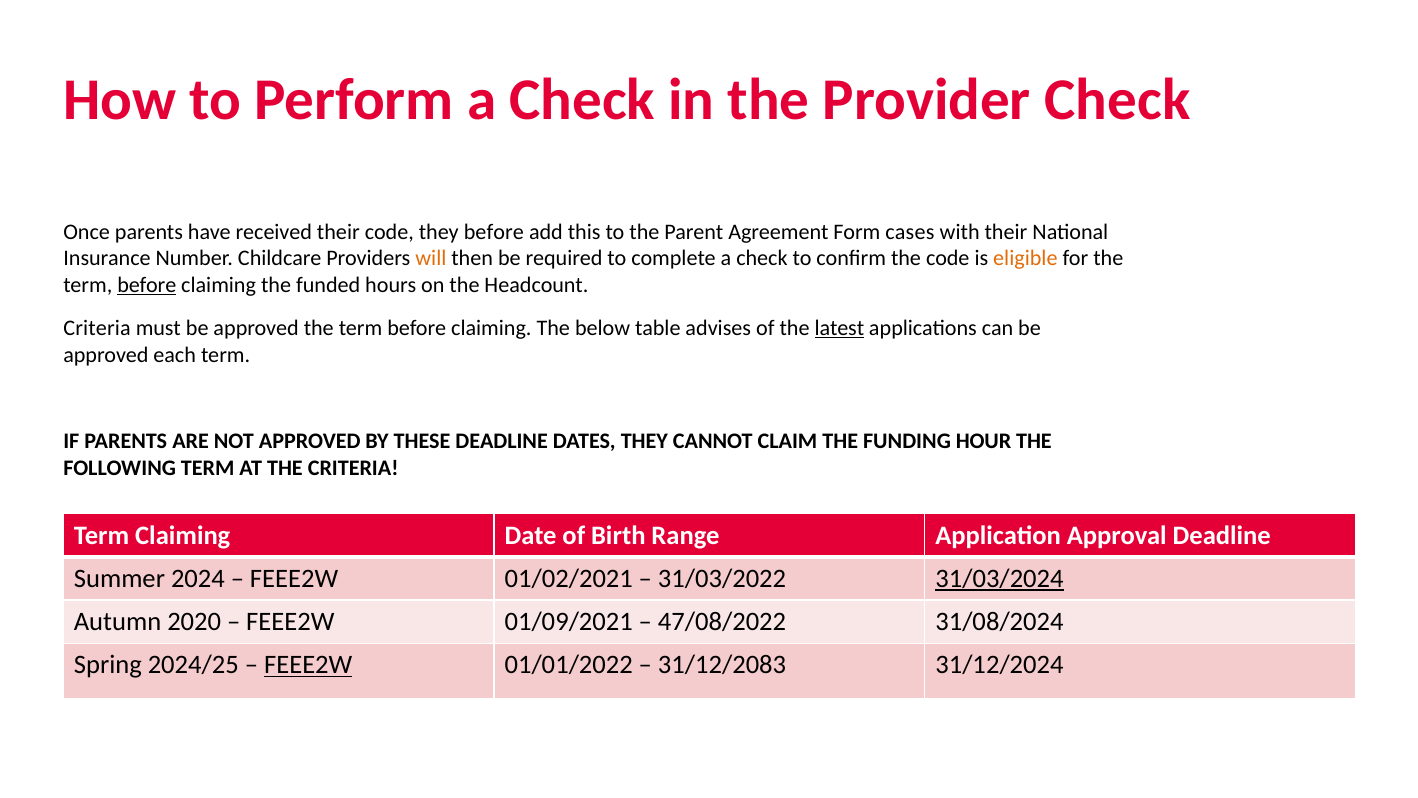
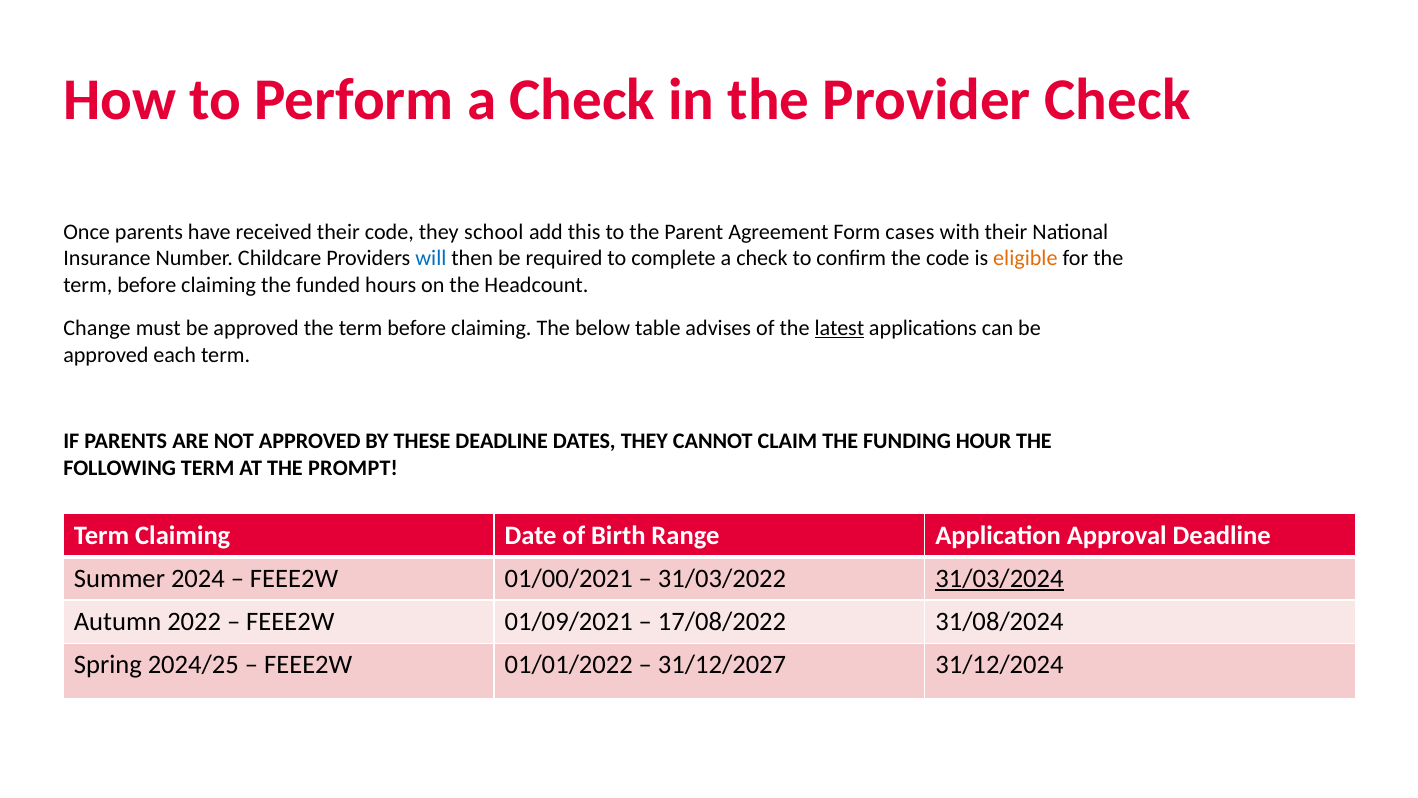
they before: before -> school
will colour: orange -> blue
before at (147, 285) underline: present -> none
Criteria at (97, 328): Criteria -> Change
THE CRITERIA: CRITERIA -> PROMPT
01/02/2021: 01/02/2021 -> 01/00/2021
2020: 2020 -> 2022
47/08/2022: 47/08/2022 -> 17/08/2022
FEEE2W at (308, 665) underline: present -> none
31/12/2083: 31/12/2083 -> 31/12/2027
